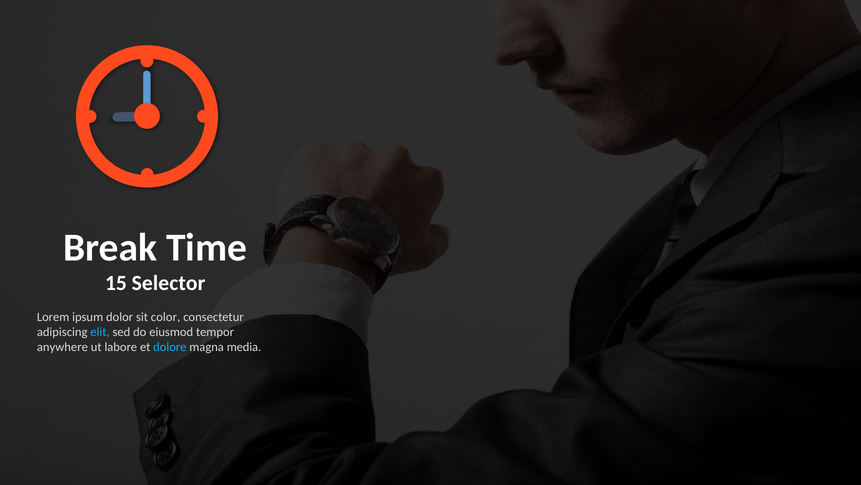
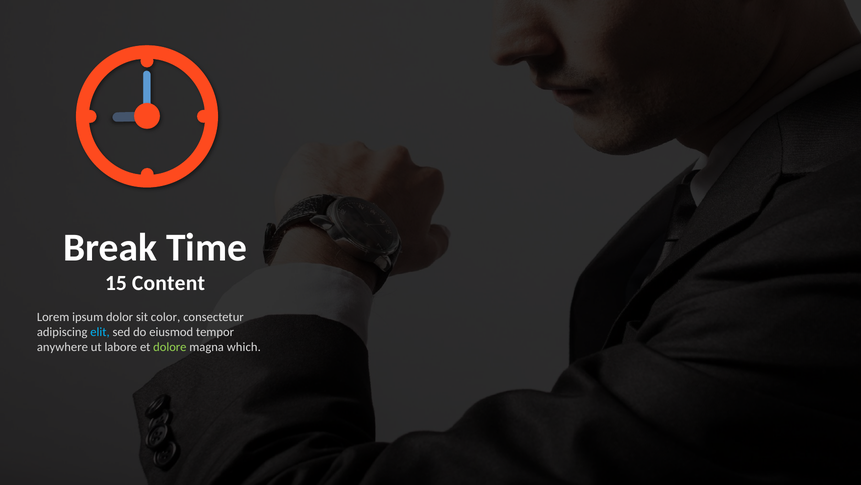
Selector: Selector -> Content
dolore colour: light blue -> light green
media: media -> which
